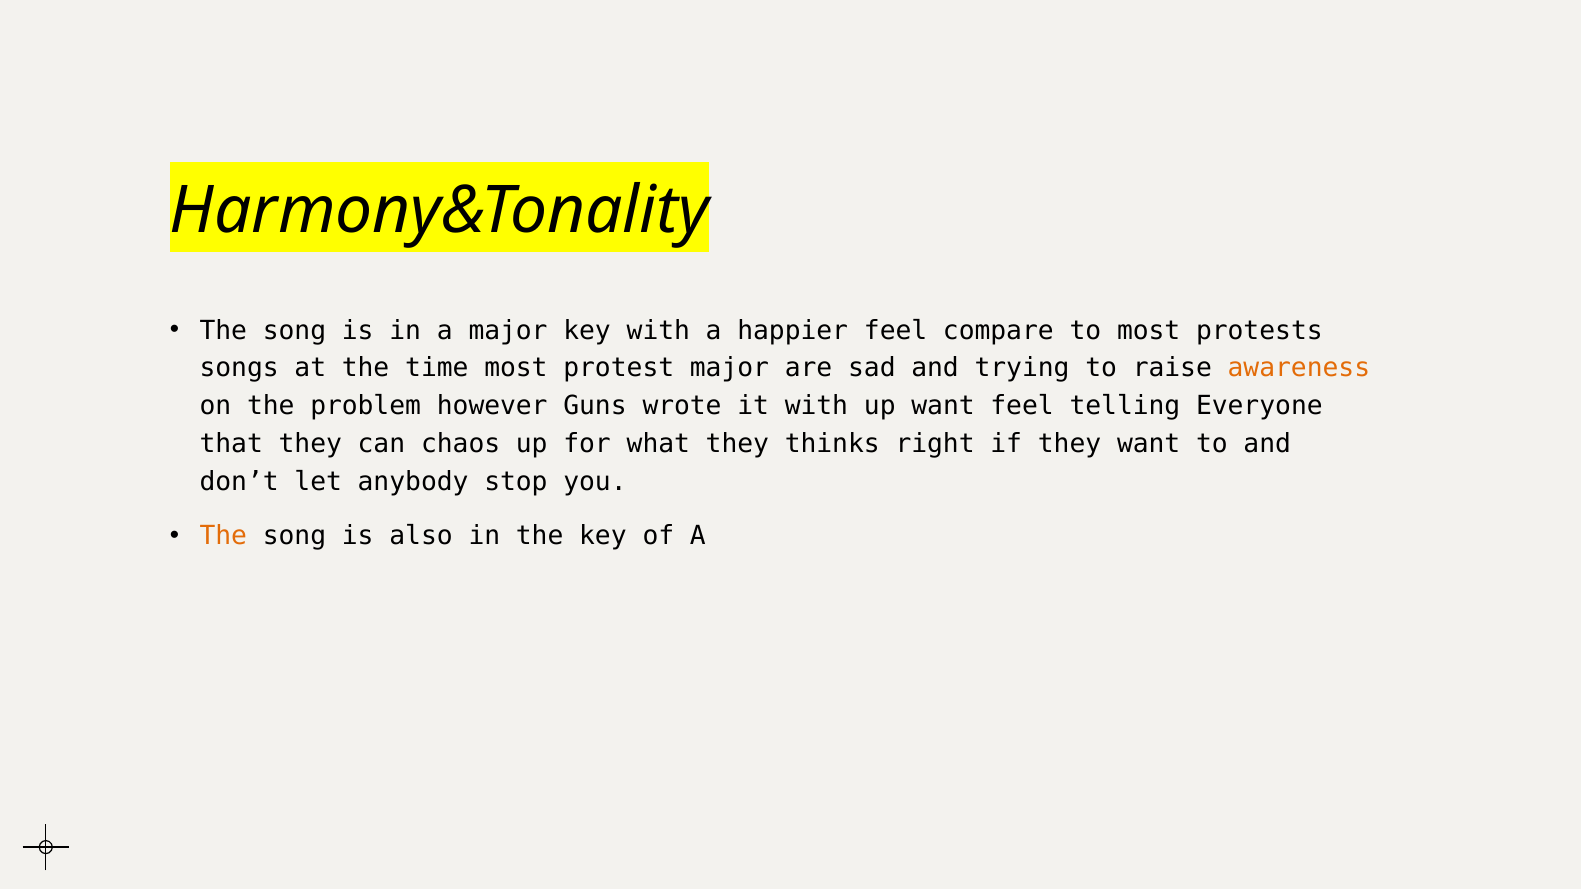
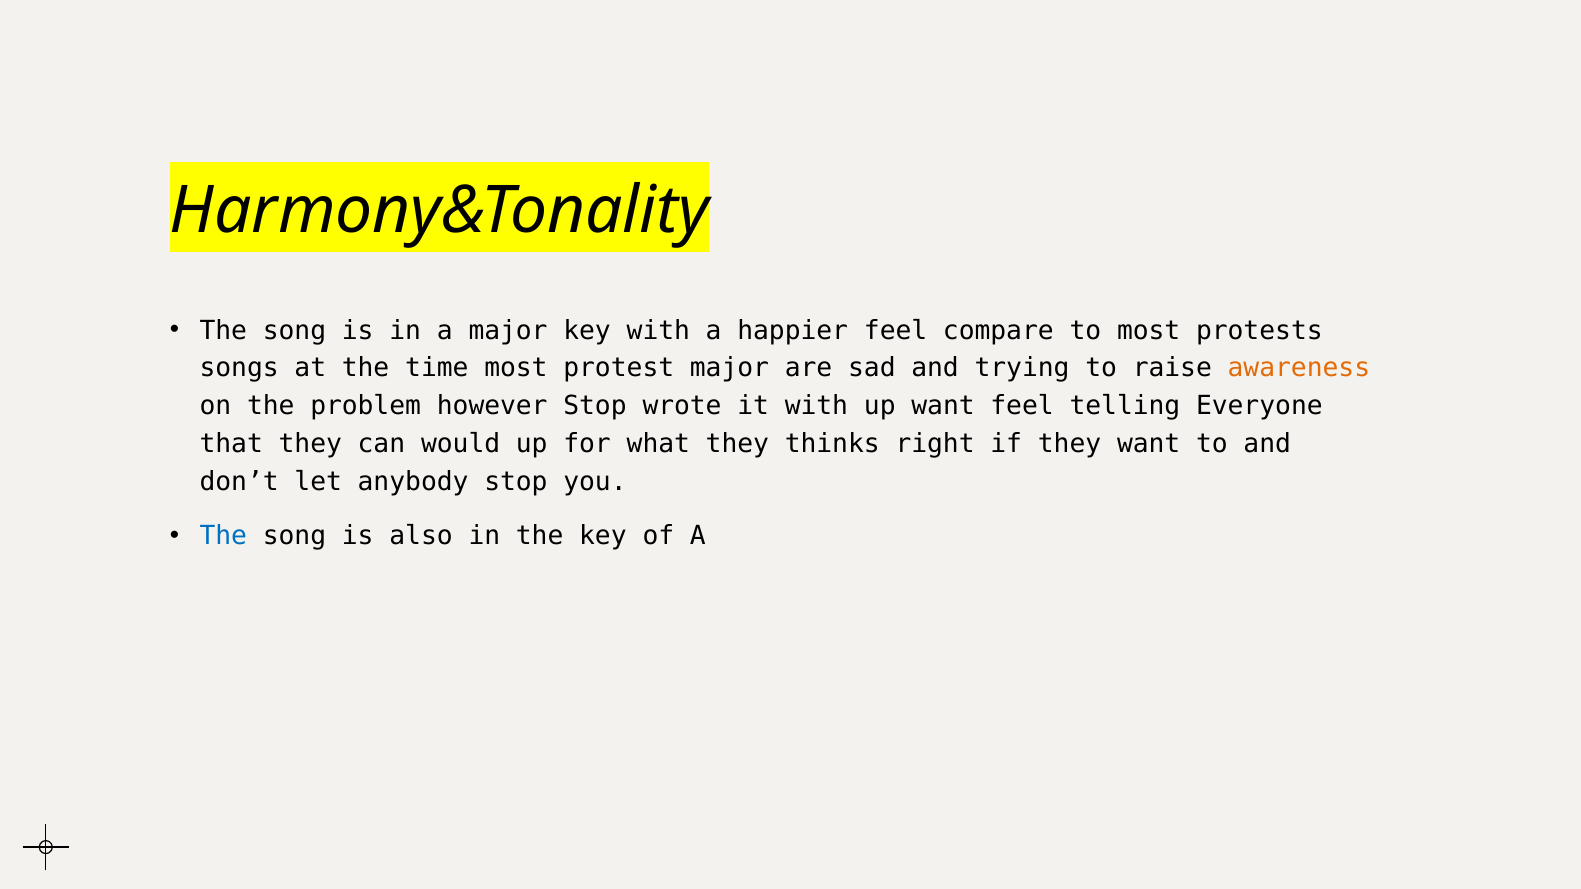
however Guns: Guns -> Stop
chaos: chaos -> would
The at (223, 536) colour: orange -> blue
